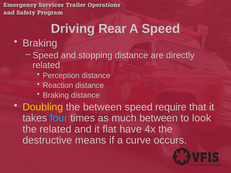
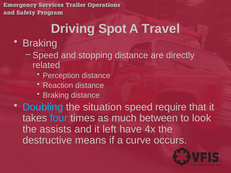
Rear: Rear -> Spot
A Speed: Speed -> Travel
Doubling colour: yellow -> light blue
the between: between -> situation
the related: related -> assists
flat: flat -> left
